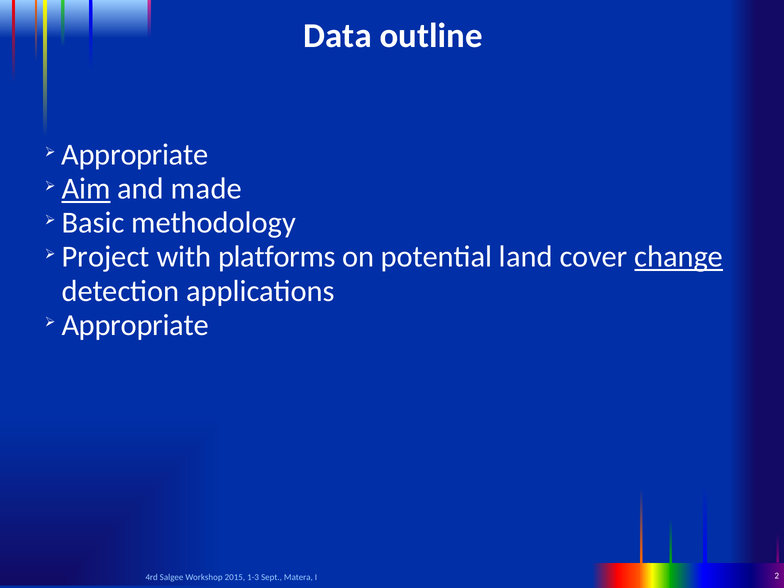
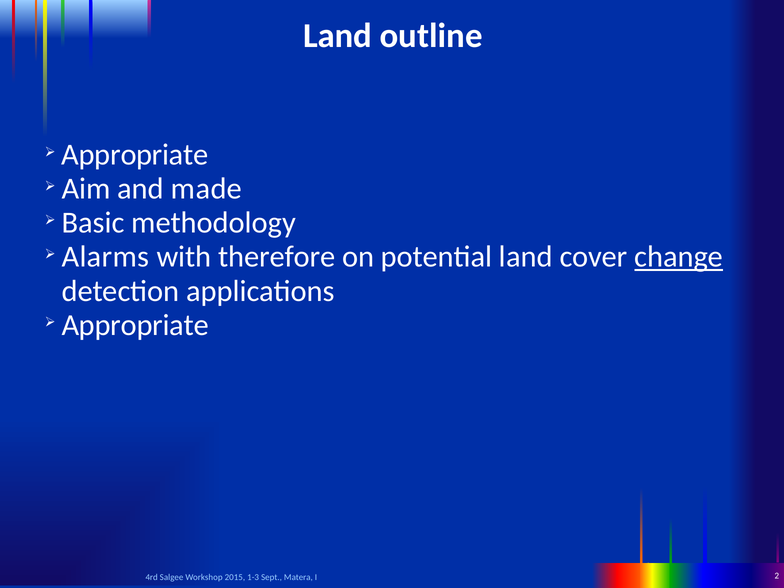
Data at (337, 36): Data -> Land
Aim underline: present -> none
Project: Project -> Alarms
platforms: platforms -> therefore
